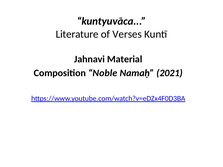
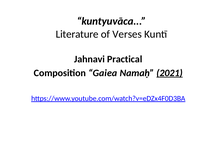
Material: Material -> Practical
Noble: Noble -> Gaiea
2021 underline: none -> present
